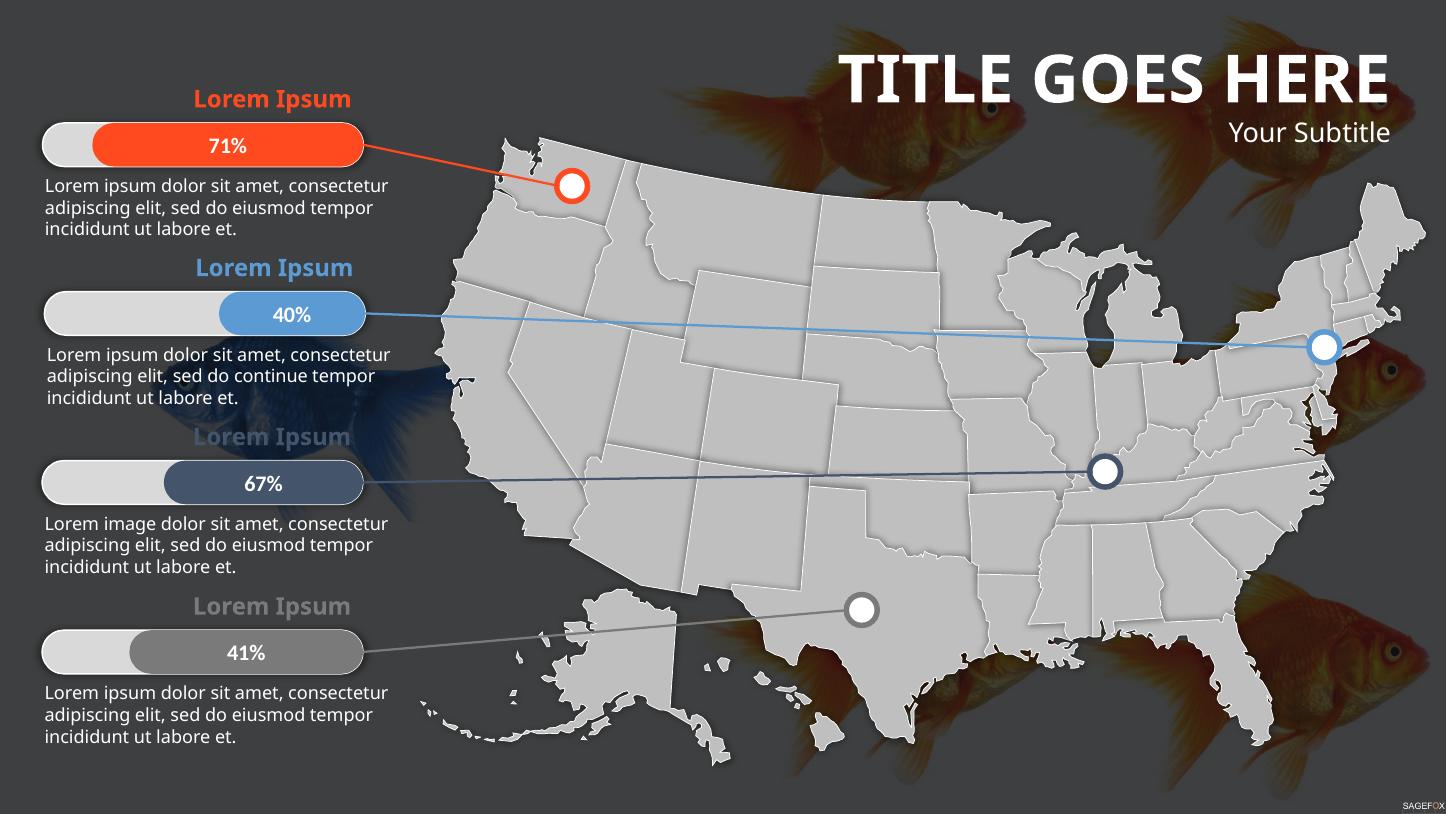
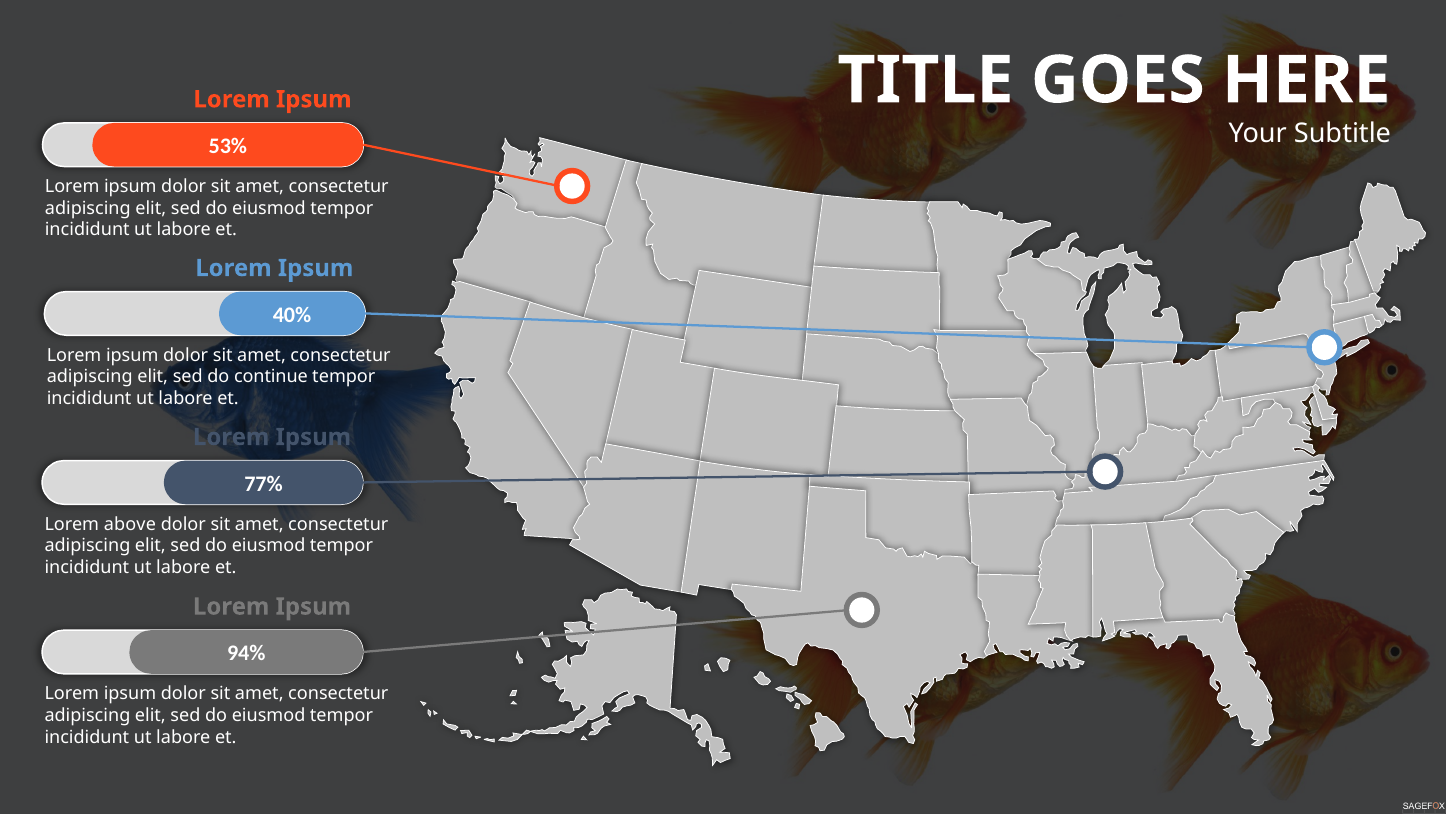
71%: 71% -> 53%
67%: 67% -> 77%
image: image -> above
41%: 41% -> 94%
